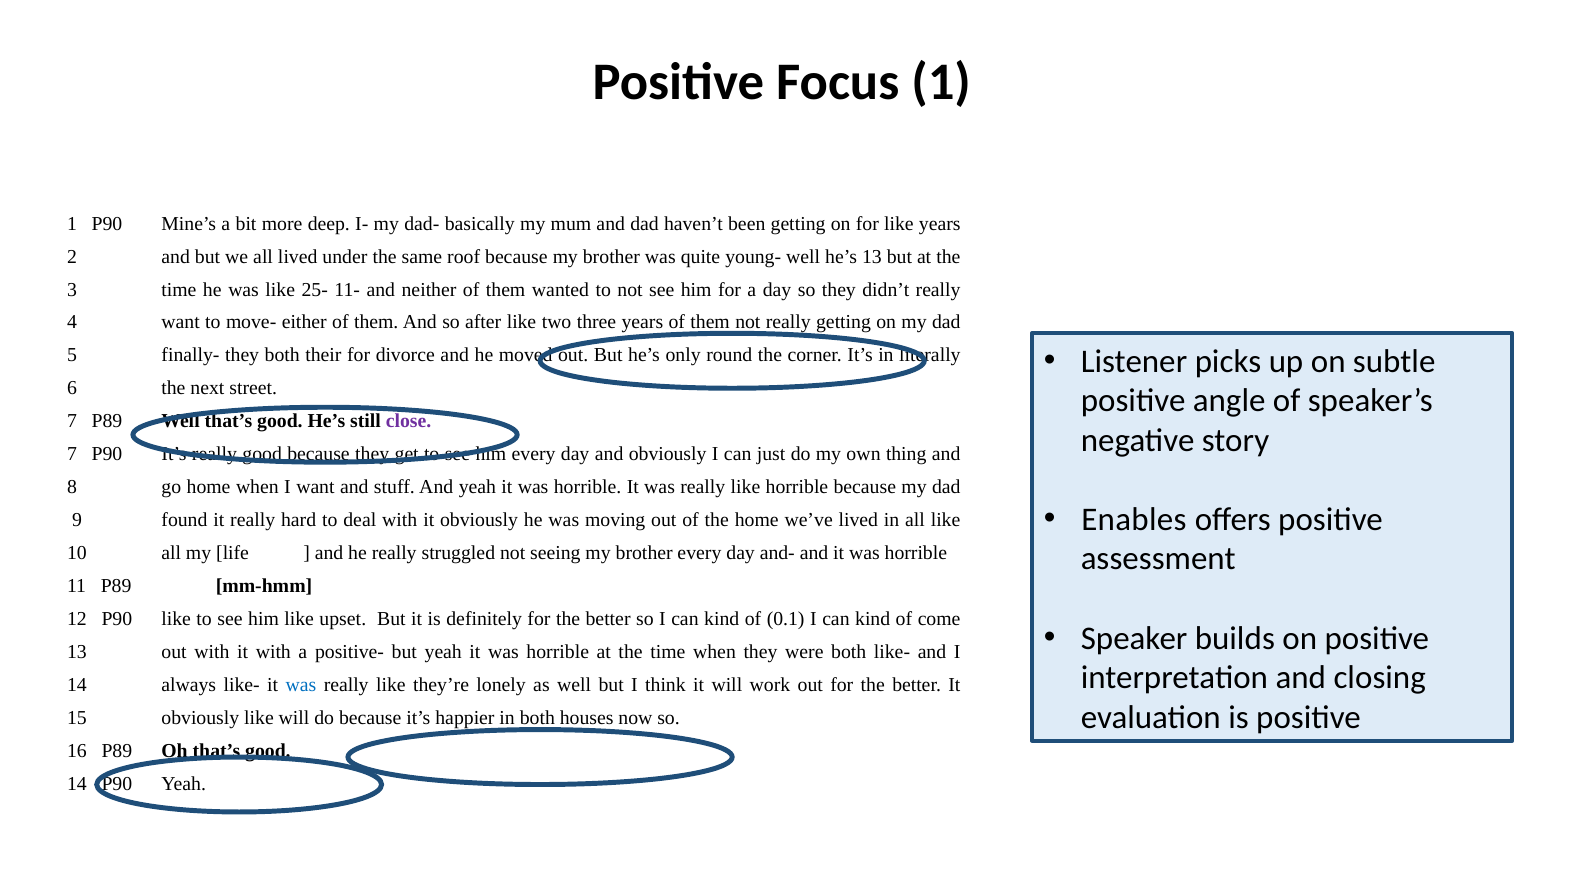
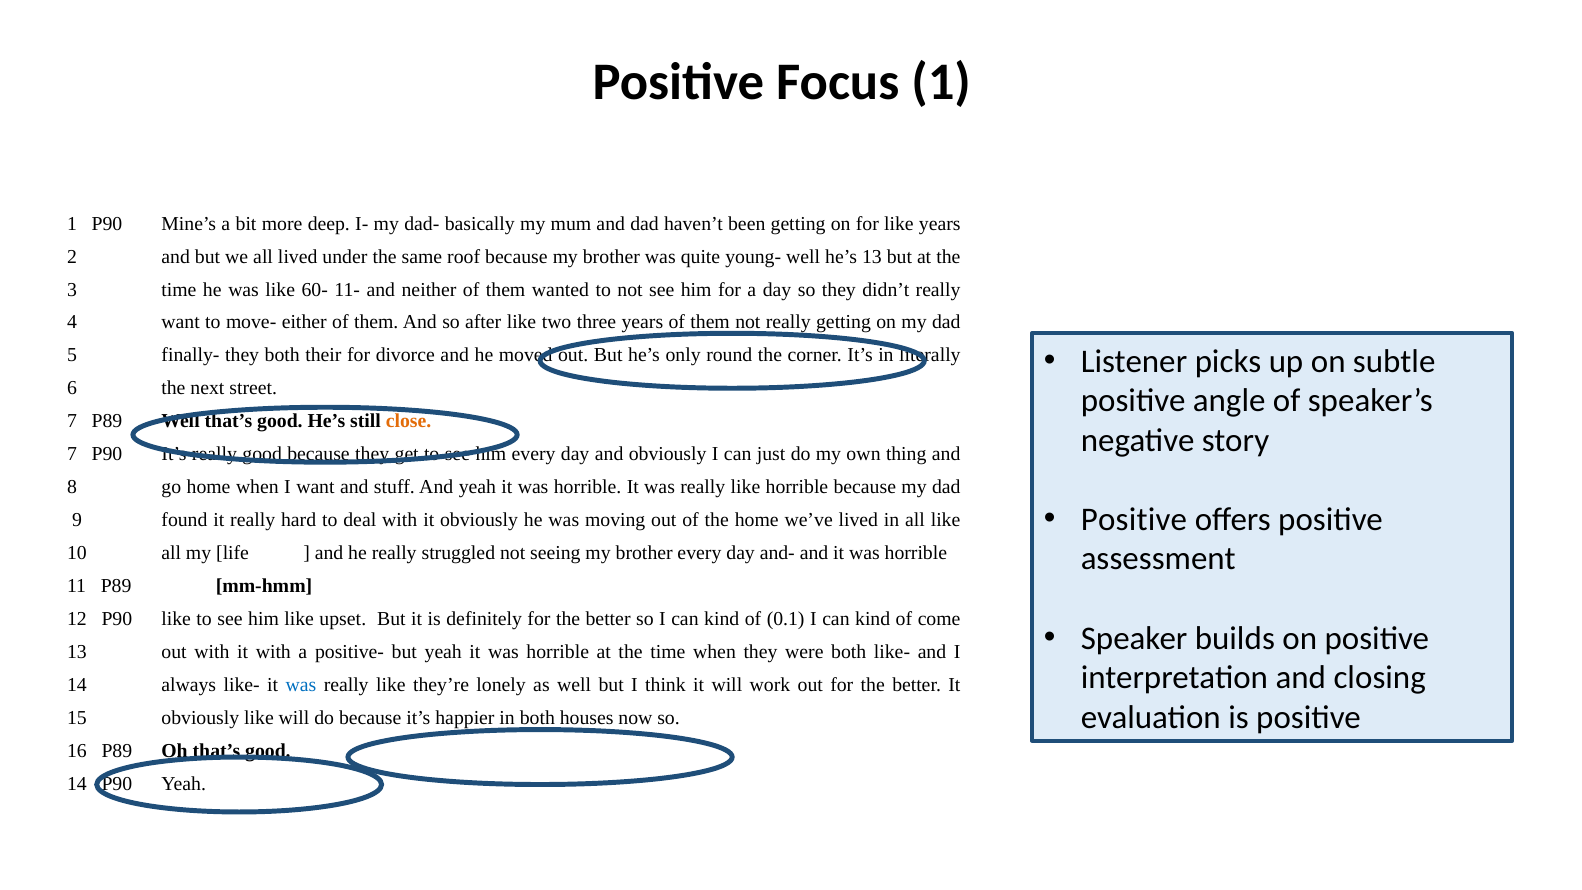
25-: 25- -> 60-
close colour: purple -> orange
Enables at (1134, 519): Enables -> Positive
